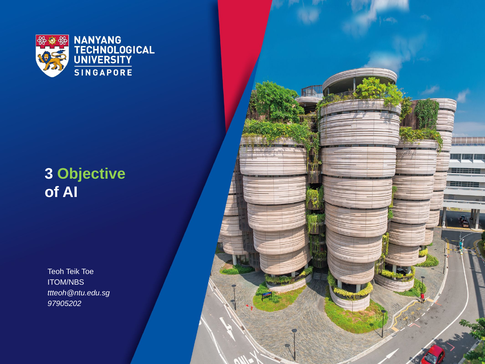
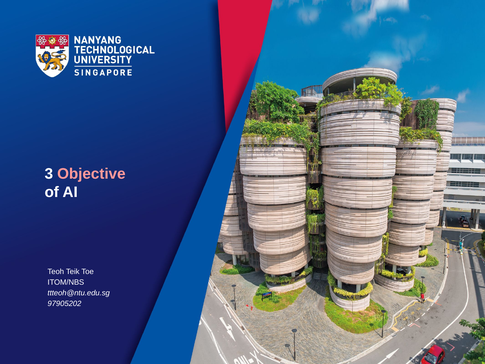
Objective colour: light green -> pink
